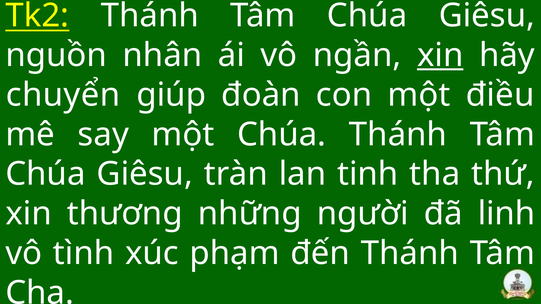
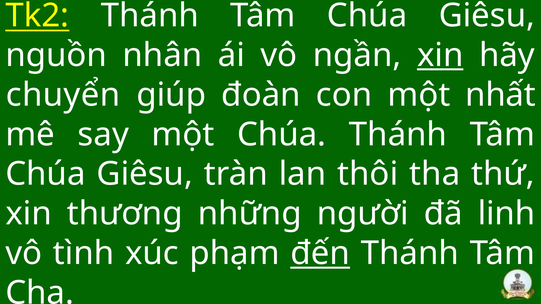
điều: điều -> nhất
tinh: tinh -> thôi
đến underline: none -> present
